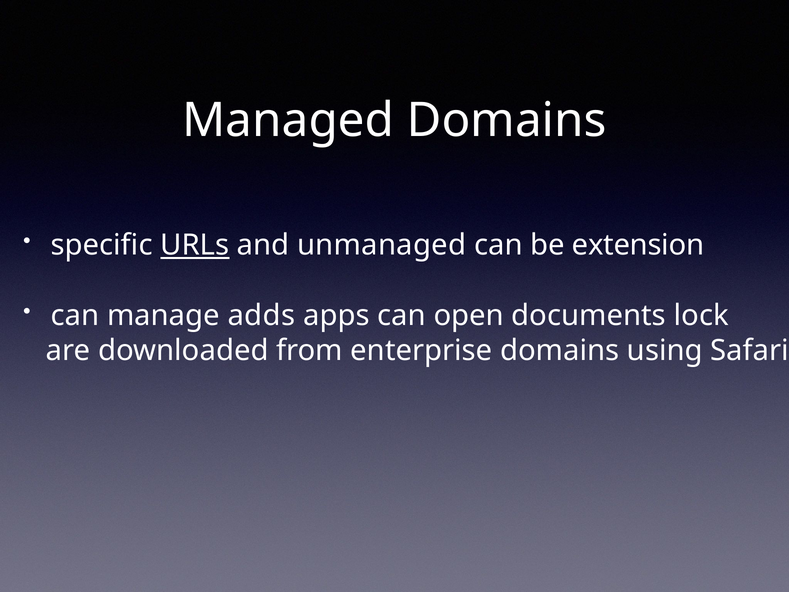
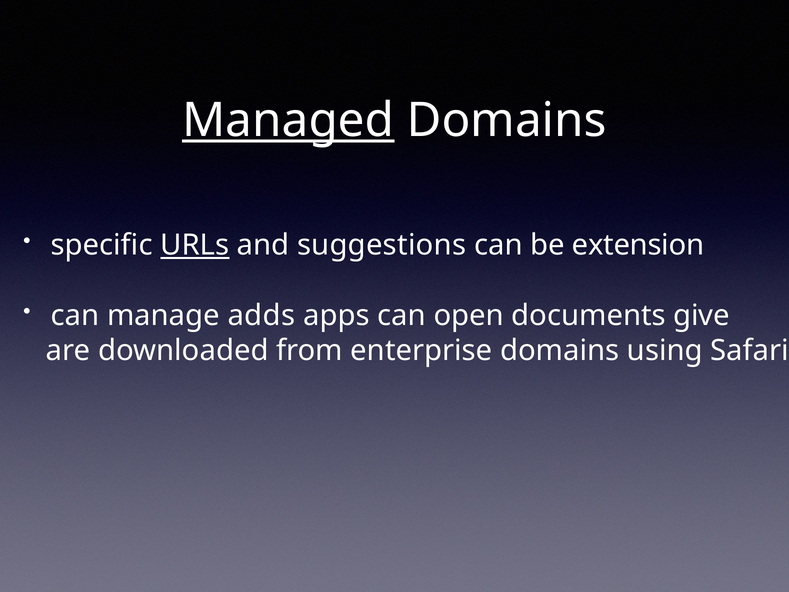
Managed underline: none -> present
unmanaged: unmanaged -> suggestions
lock: lock -> give
